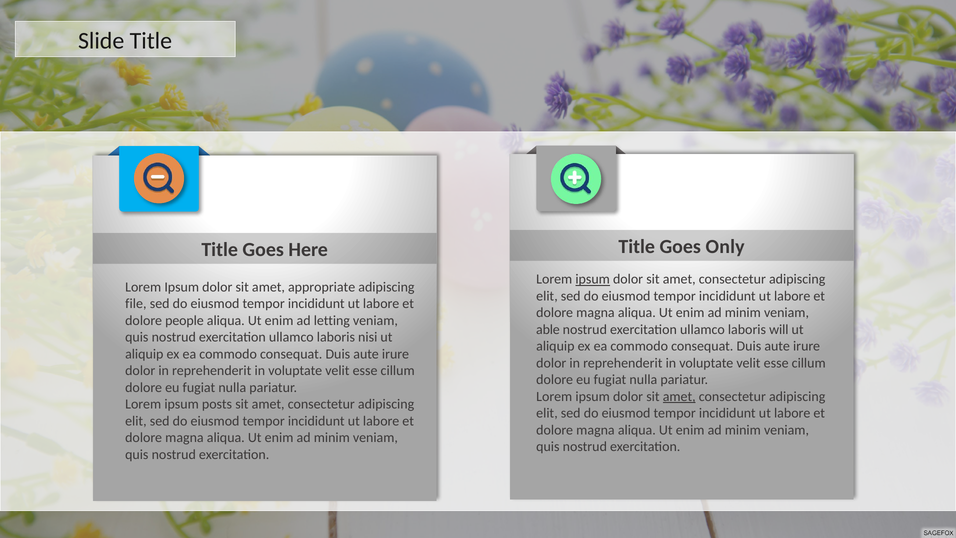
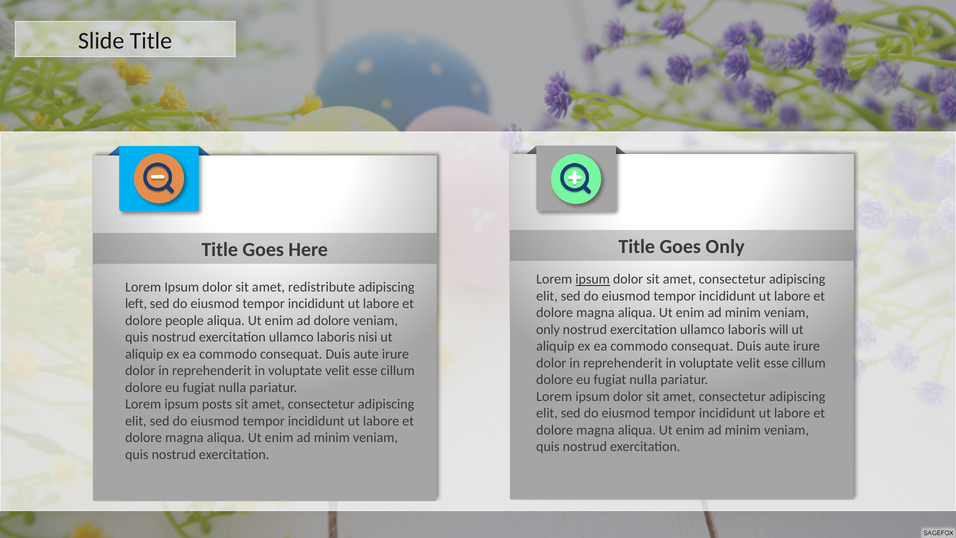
appropriate: appropriate -> redistribute
file: file -> left
ad letting: letting -> dolore
able at (548, 329): able -> only
amet at (679, 396) underline: present -> none
